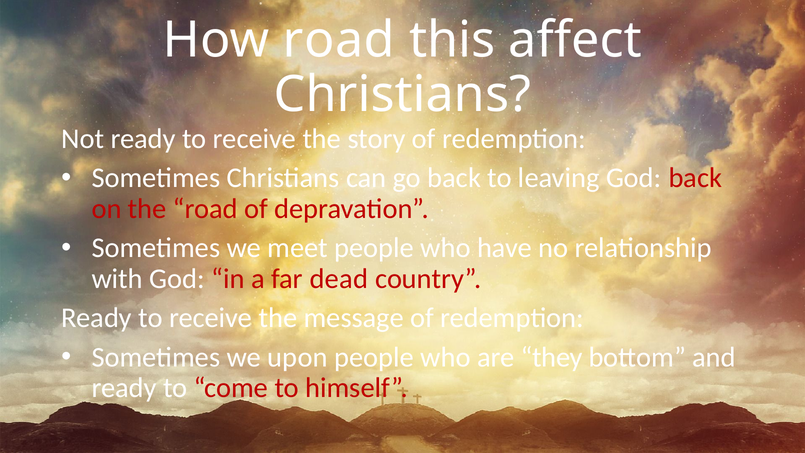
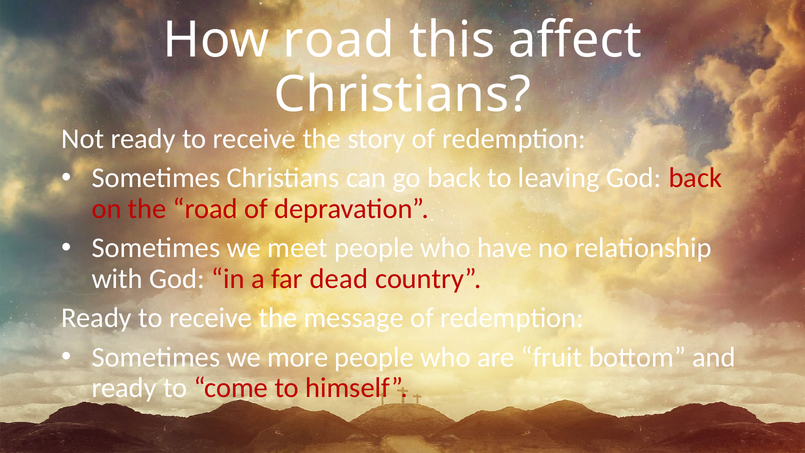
upon: upon -> more
they: they -> fruit
